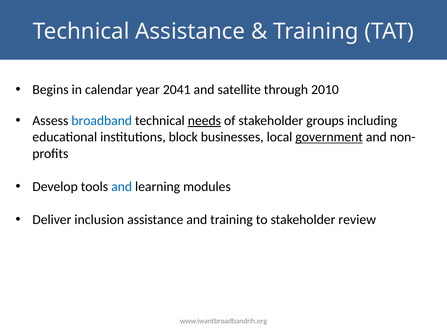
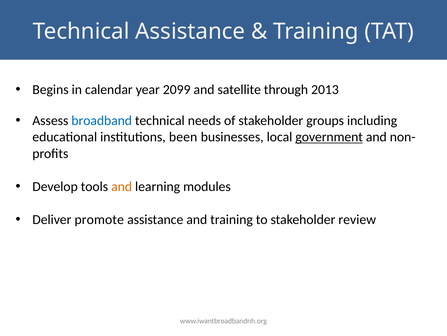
2041: 2041 -> 2099
2010: 2010 -> 2013
needs underline: present -> none
block: block -> been
and at (122, 186) colour: blue -> orange
inclusion: inclusion -> promote
